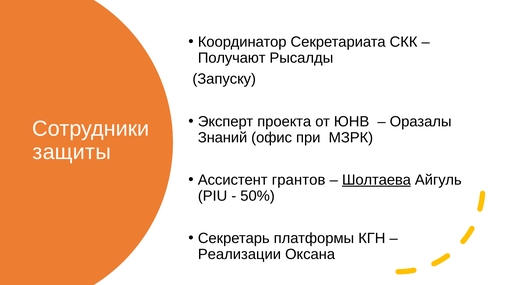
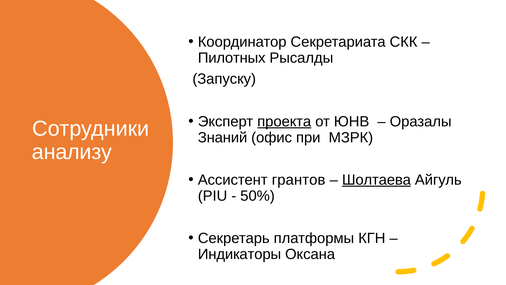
Получают: Получают -> Пилотных
проекта underline: none -> present
защиты: защиты -> анализу
Реализации: Реализации -> Индикаторы
